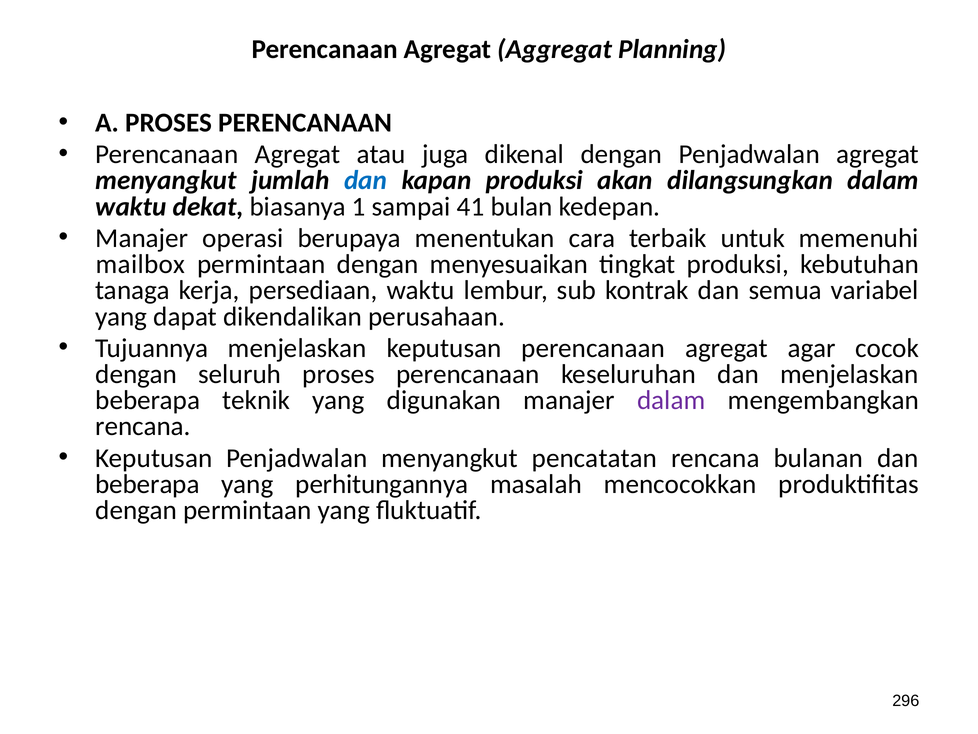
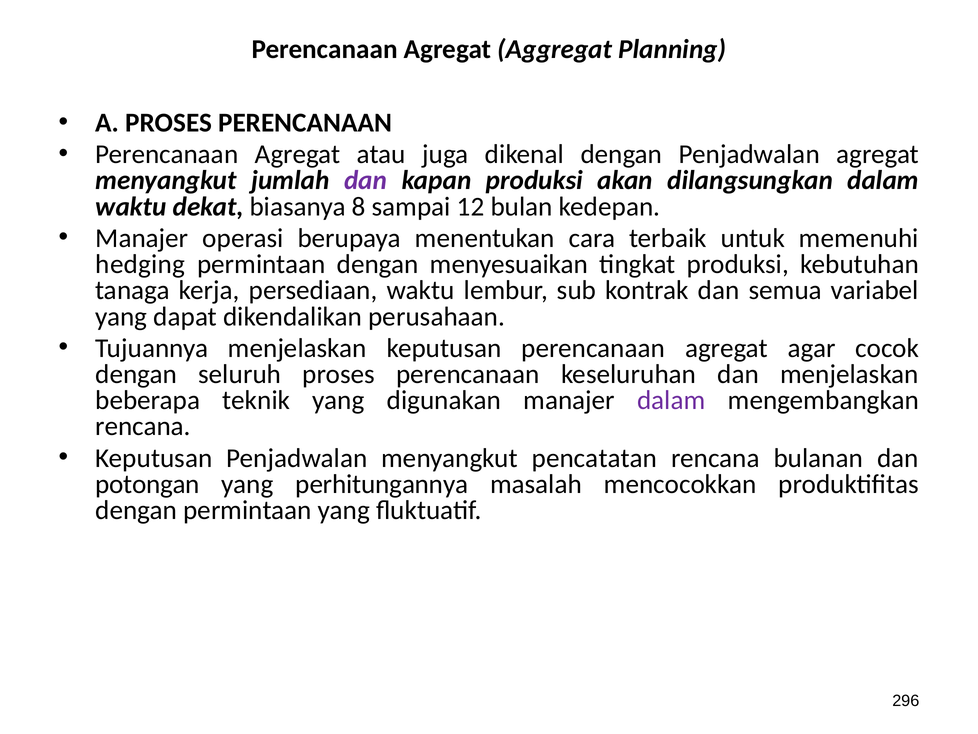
dan at (366, 180) colour: blue -> purple
1: 1 -> 8
41: 41 -> 12
mailbox: mailbox -> hedging
beberapa at (147, 484): beberapa -> potongan
